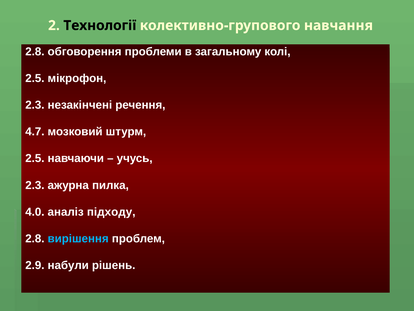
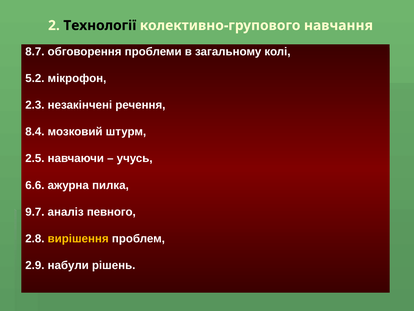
2.8 at (35, 52): 2.8 -> 8.7
2.5 at (35, 78): 2.5 -> 5.2
4.7: 4.7 -> 8.4
2.3 at (35, 185): 2.3 -> 6.6
4.0: 4.0 -> 9.7
підходу: підходу -> певного
вирішення colour: light blue -> yellow
